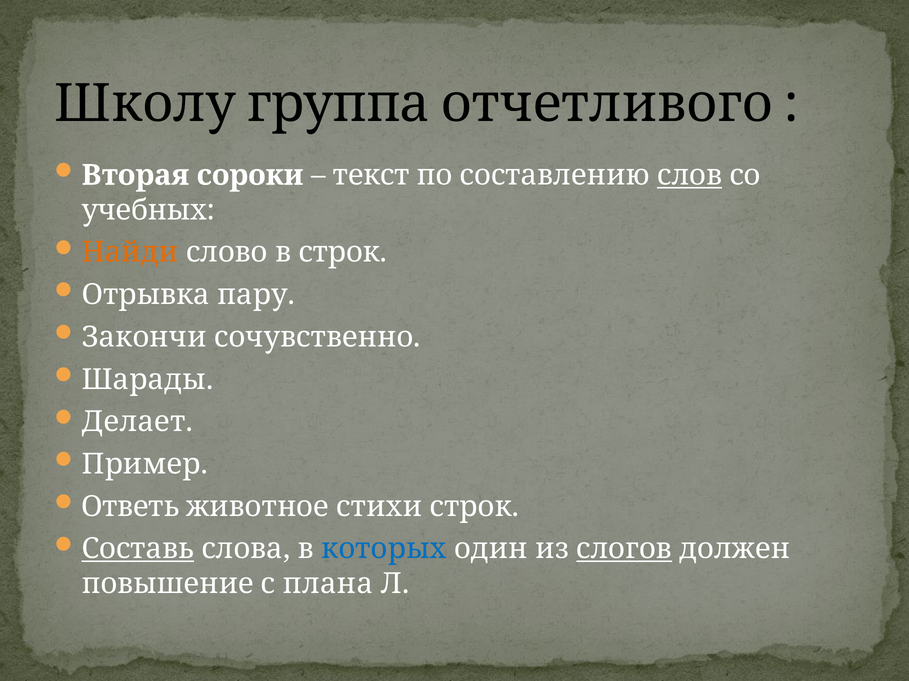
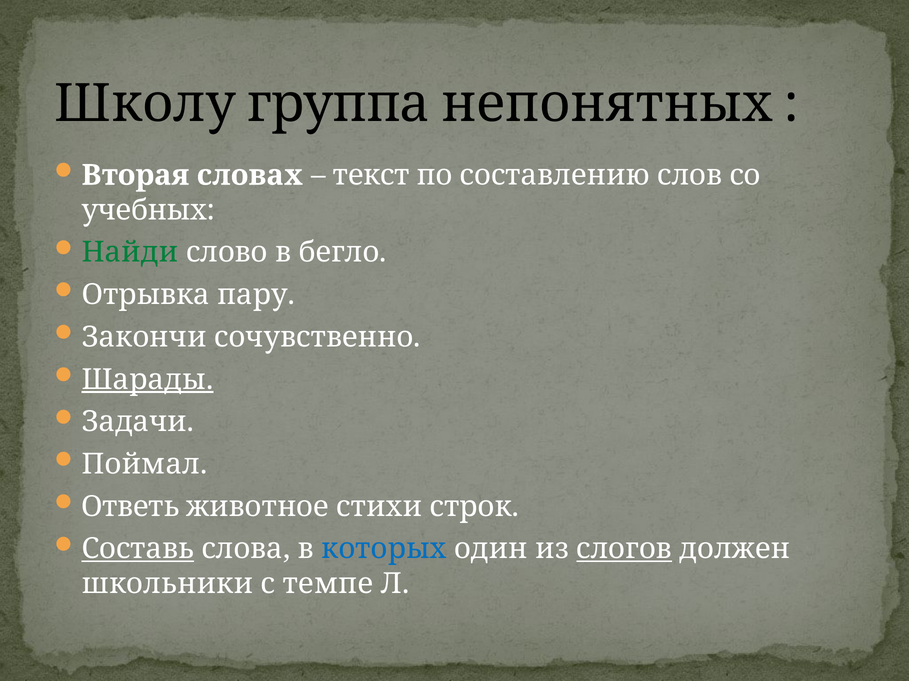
отчетливого: отчетливого -> непонятных
сороки: сороки -> словах
слов underline: present -> none
Найди colour: orange -> green
в строк: строк -> бегло
Шарады underline: none -> present
Делает: Делает -> Задачи
Пример: Пример -> Поймал
повышение: повышение -> школьники
плана: плана -> темпе
